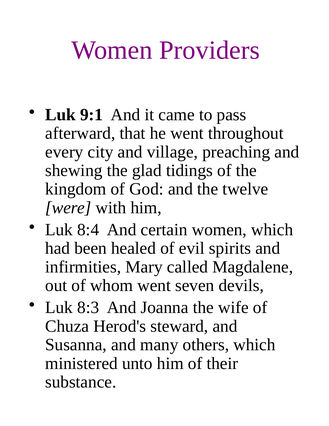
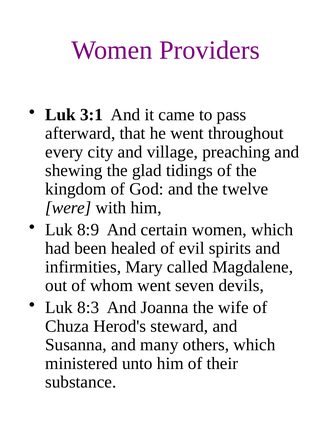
9:1: 9:1 -> 3:1
8:4: 8:4 -> 8:9
